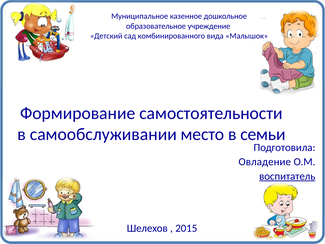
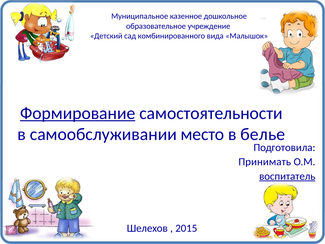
Формирование underline: none -> present
семьи: семьи -> белье
Овладение: Овладение -> Принимать
